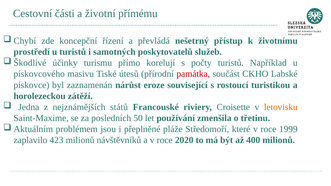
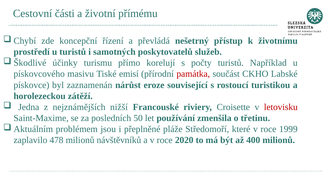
útesů: útesů -> emisí
států: států -> nižší
letovisku colour: orange -> red
423: 423 -> 478
